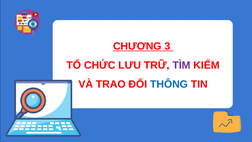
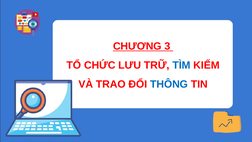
TÌM colour: purple -> blue
